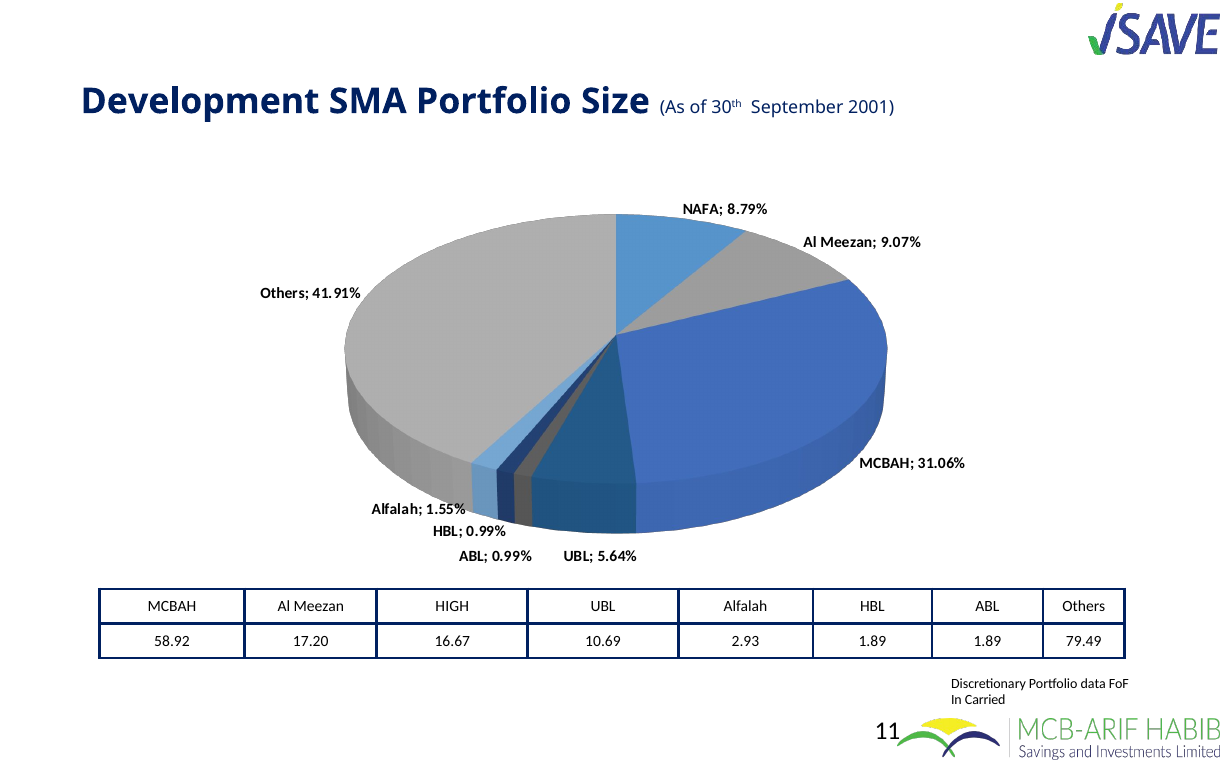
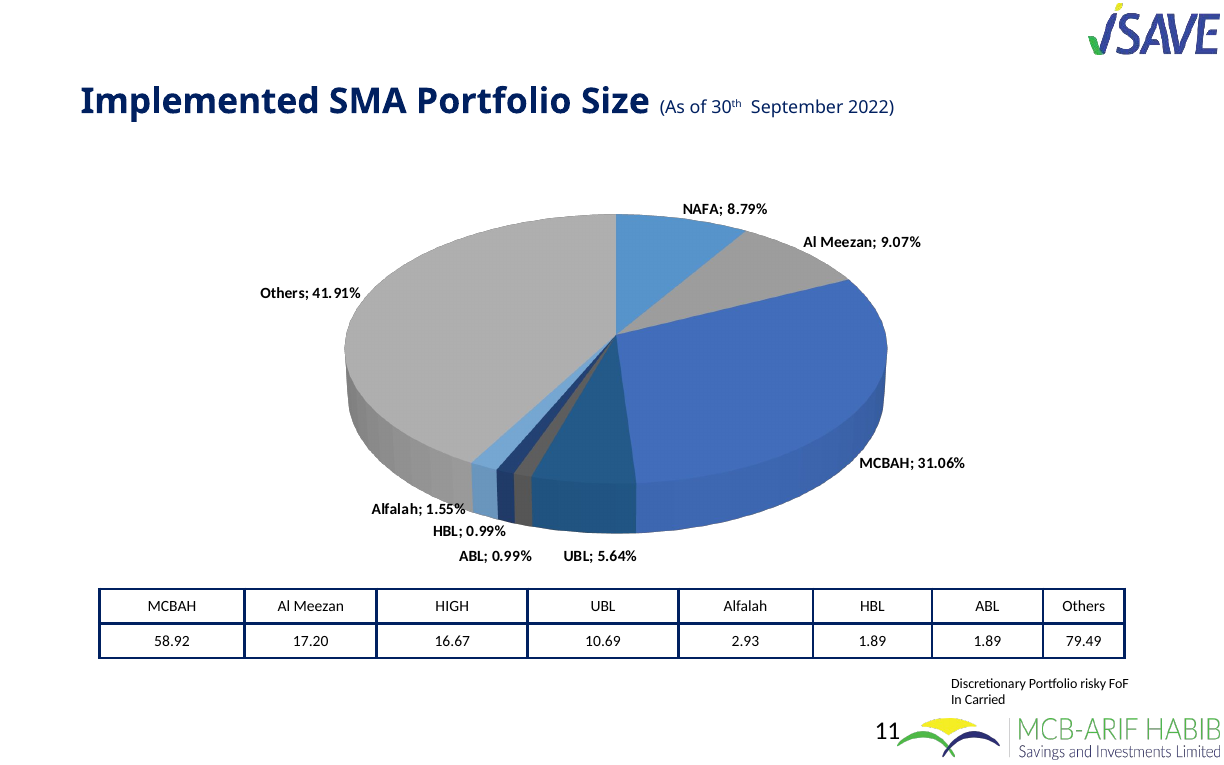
Development: Development -> Implemented
2001: 2001 -> 2022
data: data -> risky
